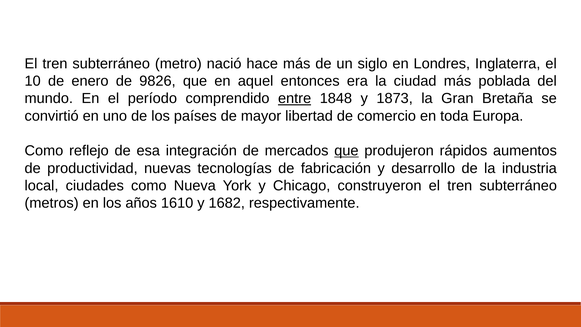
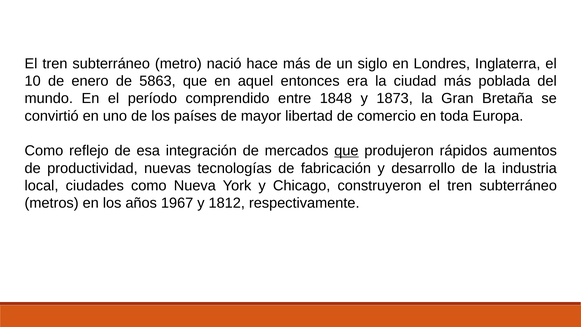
9826: 9826 -> 5863
entre underline: present -> none
1610: 1610 -> 1967
1682: 1682 -> 1812
